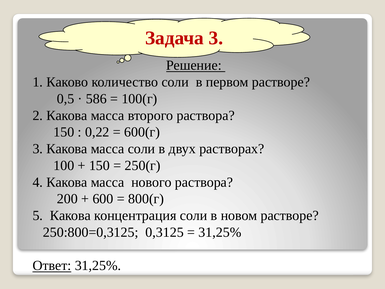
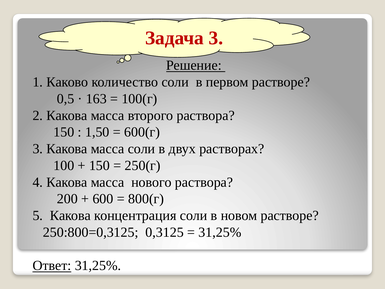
586: 586 -> 163
0,22: 0,22 -> 1,50
